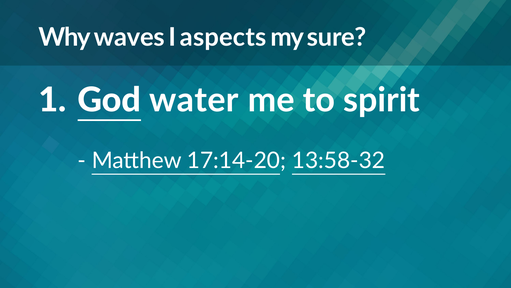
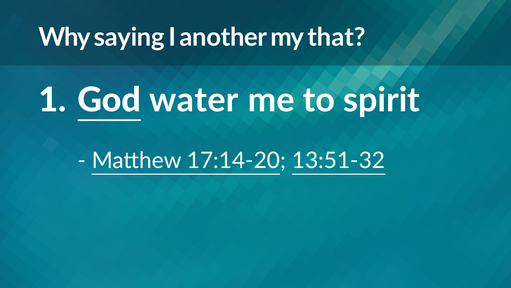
waves: waves -> saying
aspects: aspects -> another
sure: sure -> that
13:58-32: 13:58-32 -> 13:51-32
